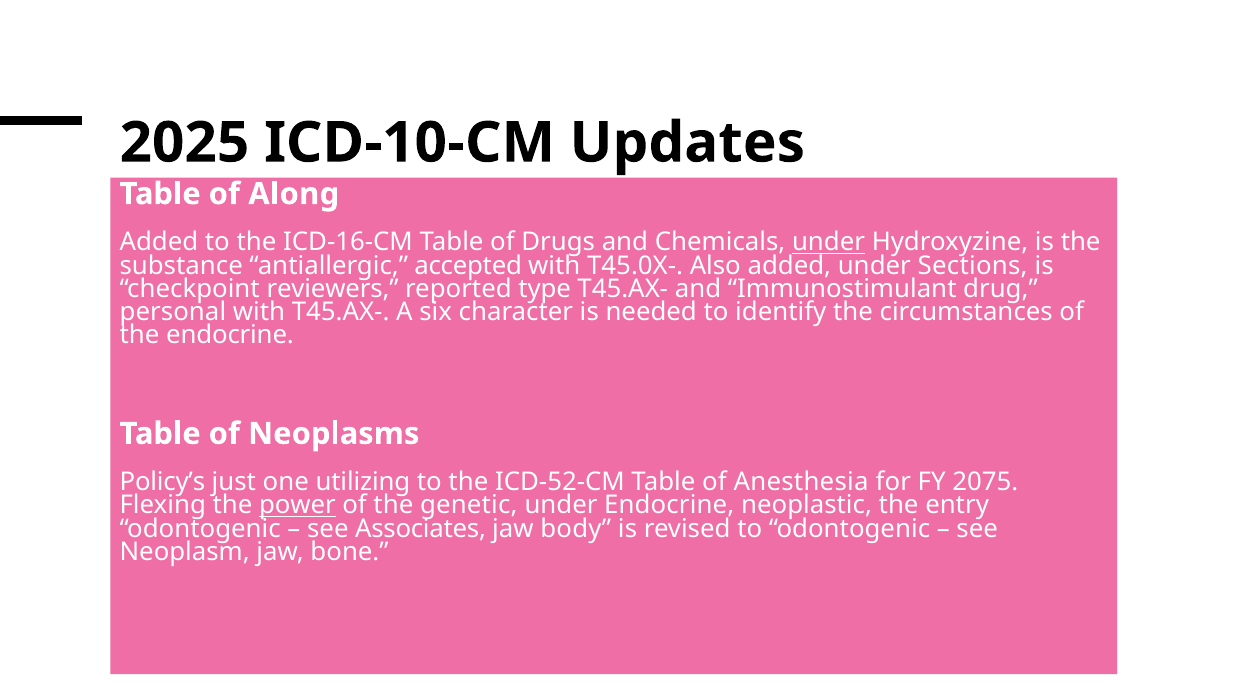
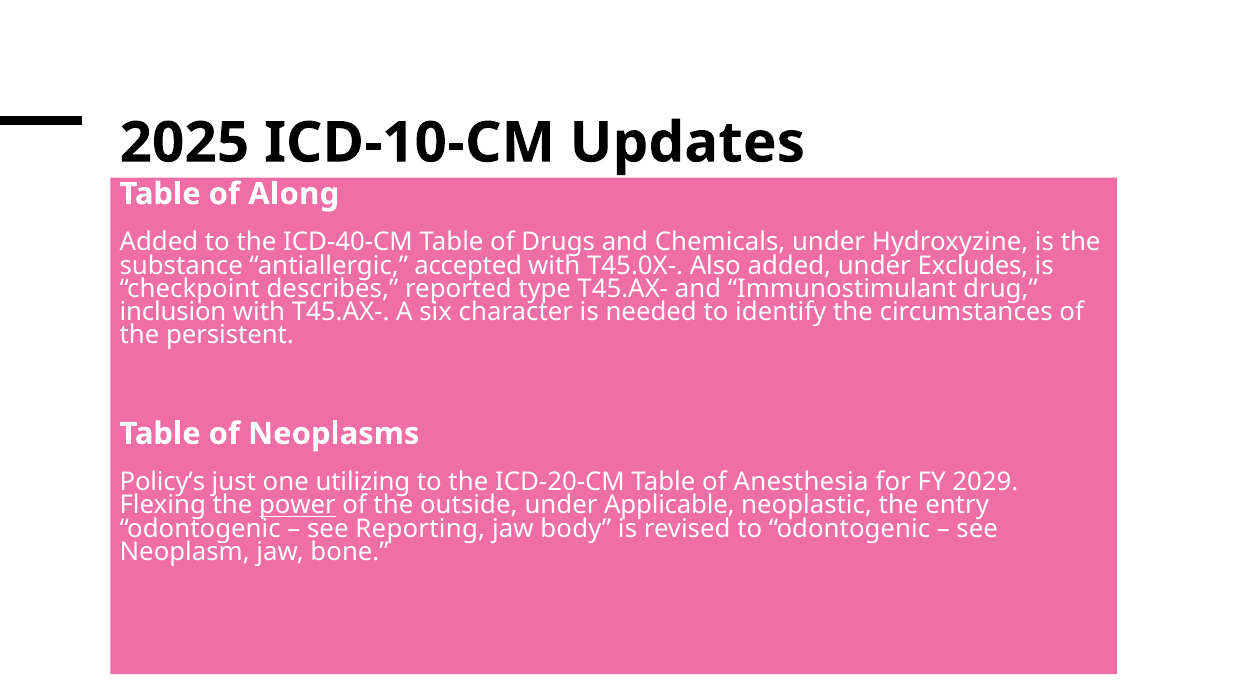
ICD-16-CM: ICD-16-CM -> ICD-40-CM
under at (829, 242) underline: present -> none
Sections: Sections -> Excludes
reviewers: reviewers -> describes
personal: personal -> inclusion
the endocrine: endocrine -> persistent
ICD-52-CM: ICD-52-CM -> ICD-20-CM
2075: 2075 -> 2029
genetic: genetic -> outside
under Endocrine: Endocrine -> Applicable
Associates: Associates -> Reporting
